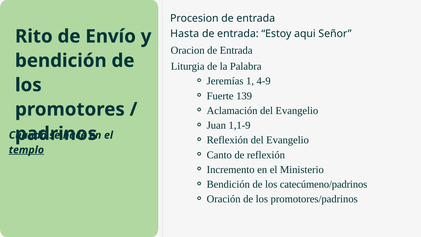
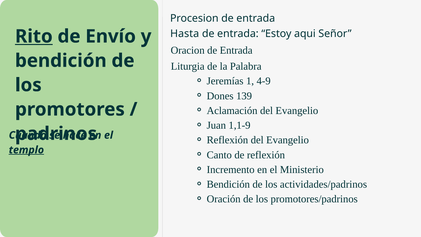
Rito underline: none -> present
Fuerte: Fuerte -> Dones
catecúmeno/padrinos: catecúmeno/padrinos -> actividades/padrinos
